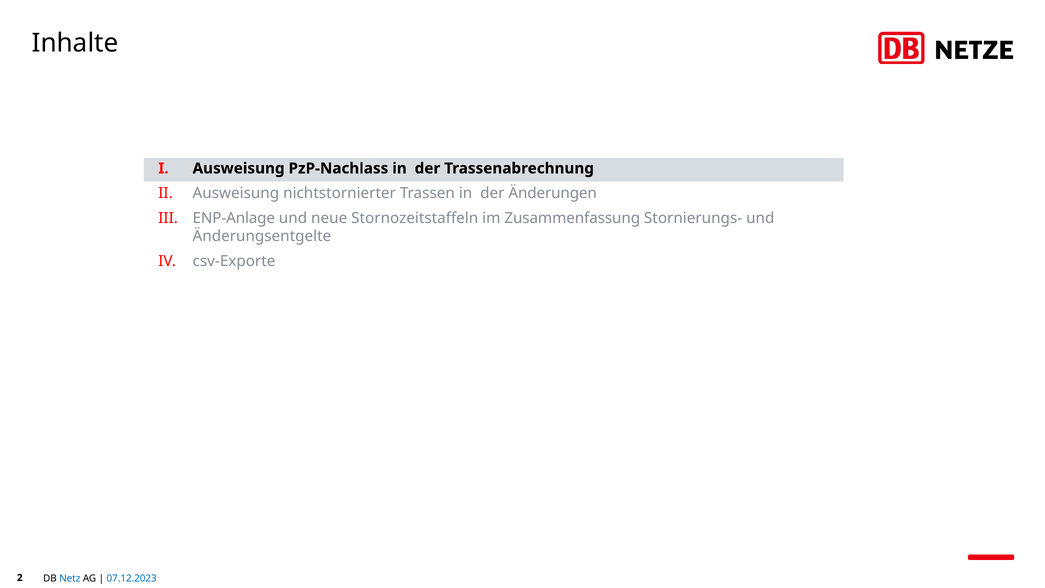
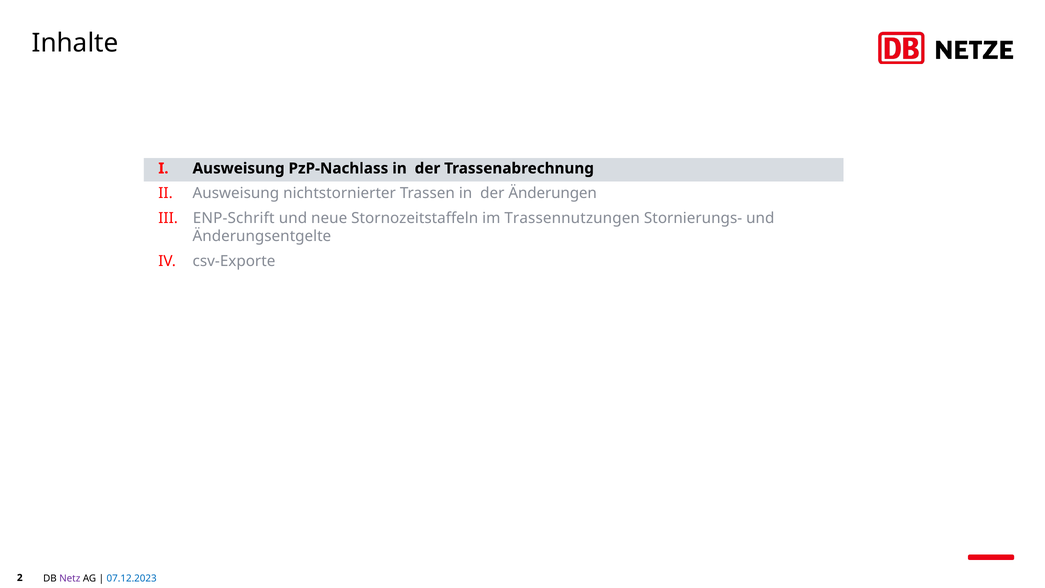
ENP-Anlage: ENP-Anlage -> ENP-Schrift
Zusammenfassung: Zusammenfassung -> Trassennutzungen
Netz colour: blue -> purple
